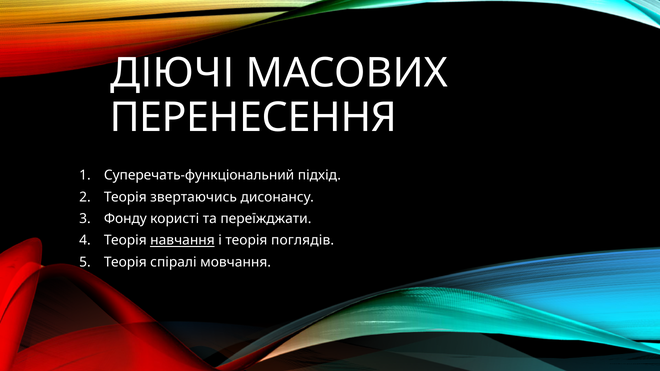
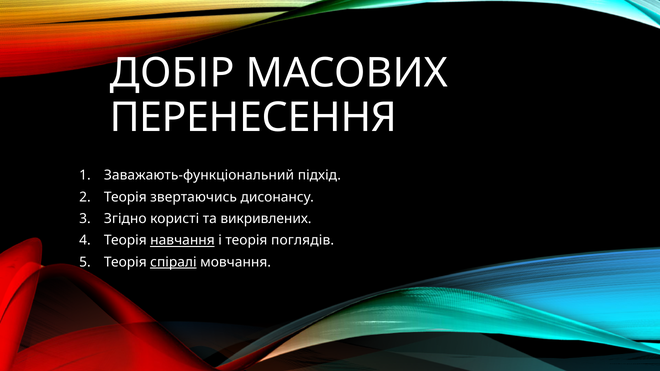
ДІЮЧІ: ДІЮЧІ -> ДОБІР
Суперечать-функціональний: Суперечать-функціональний -> Заважають-функціональний
Фонду: Фонду -> Згідно
переїжджати: переїжджати -> викривлених
спіралі underline: none -> present
